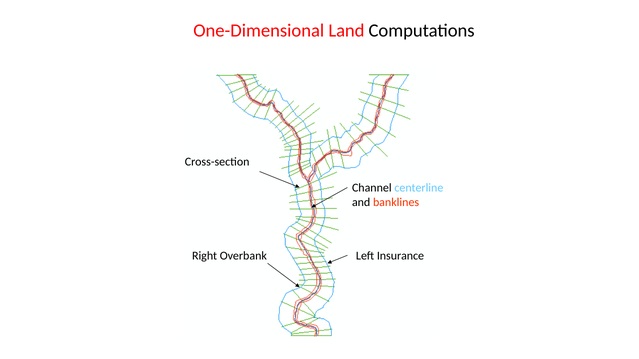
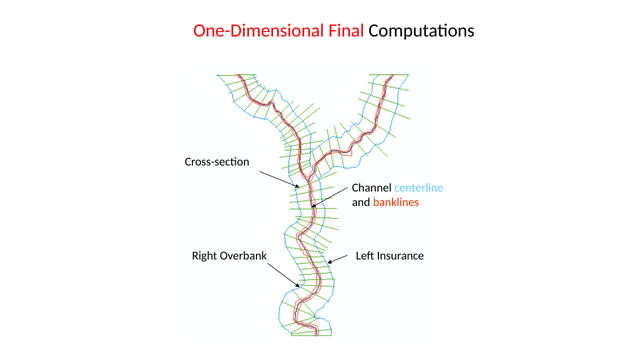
Land: Land -> Final
